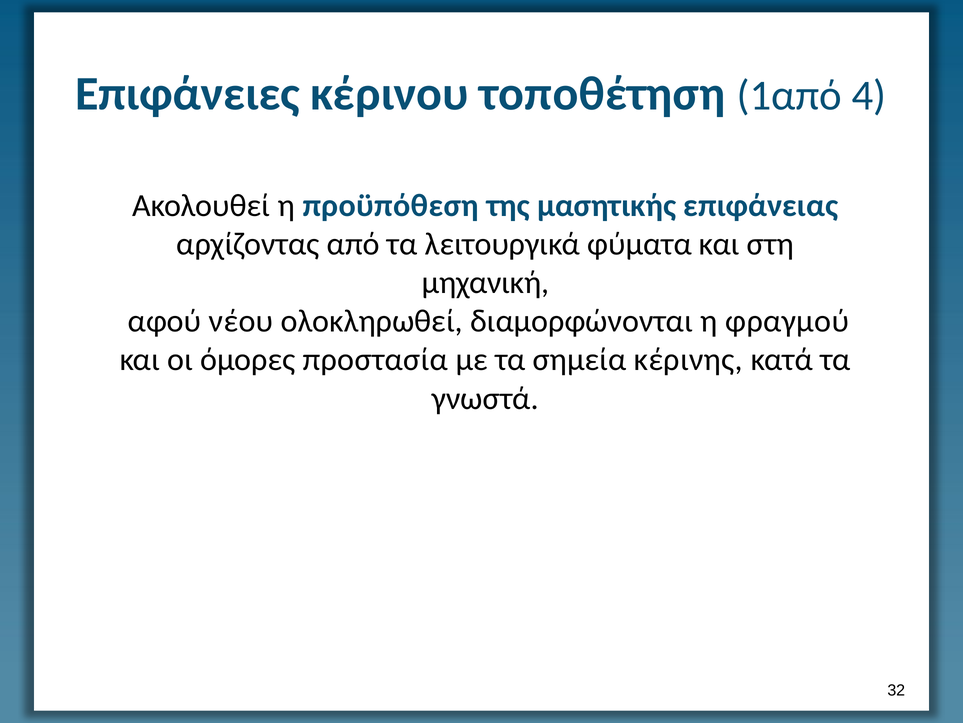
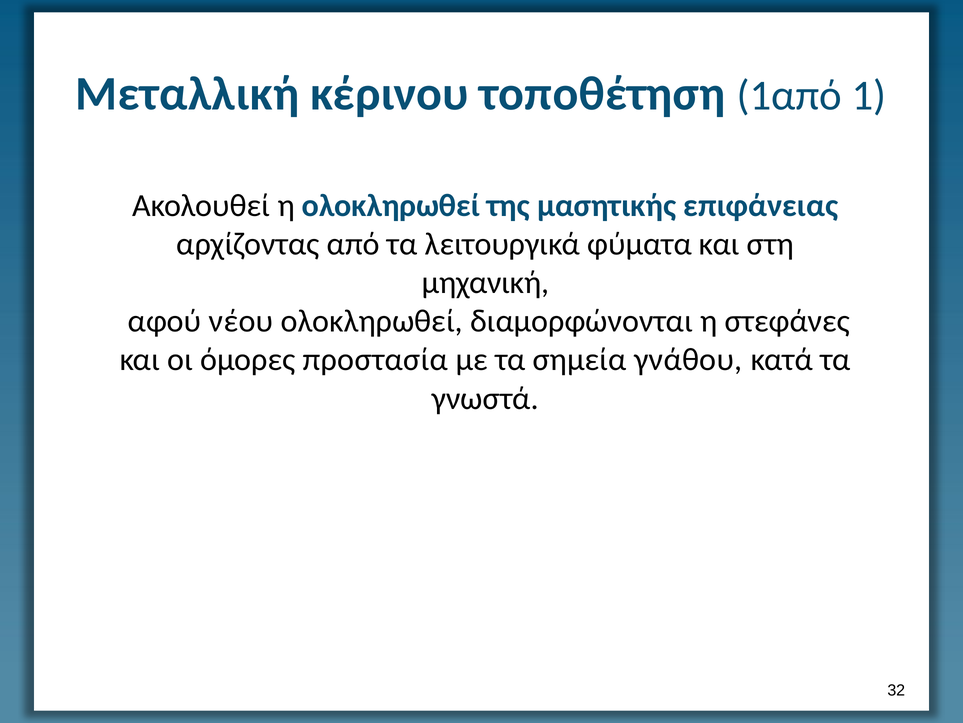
Επιφάνειες: Επιφάνειες -> Μεταλλική
4: 4 -> 1
η προϋπόθεση: προϋπόθεση -> ολοκληρωθεί
φραγμού: φραγμού -> στεφάνες
κέρινης: κέρινης -> γνάθου
